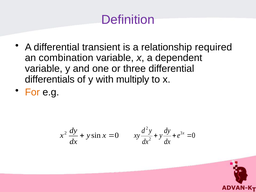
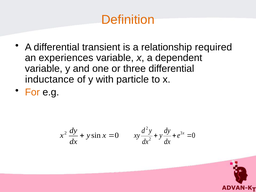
Definition colour: purple -> orange
combination: combination -> experiences
differentials: differentials -> inductance
multiply: multiply -> particle
